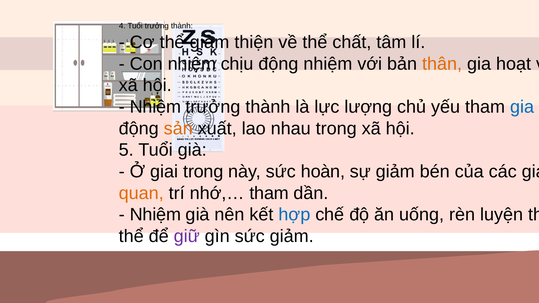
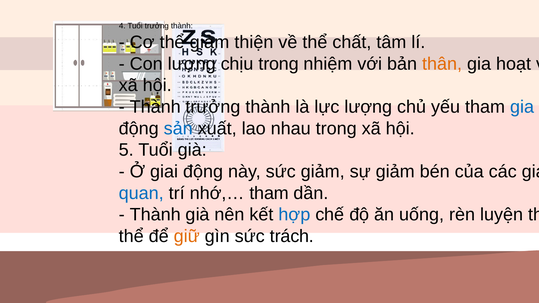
Con nhiệm: nhiệm -> lượng
chịu động: động -> trong
Nhiệm at (155, 107): Nhiệm -> Thành
sản colour: orange -> blue
giai trong: trong -> động
sức hoàn: hoàn -> giảm
quan colour: orange -> blue
Nhiệm at (155, 215): Nhiệm -> Thành
giữ colour: purple -> orange
sức giảm: giảm -> trách
